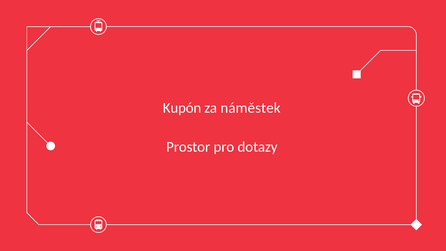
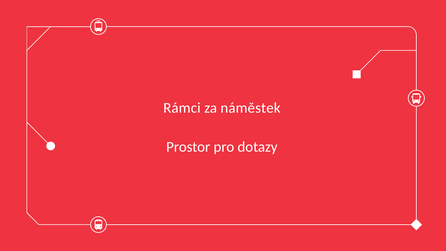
Kupón: Kupón -> Rámci
